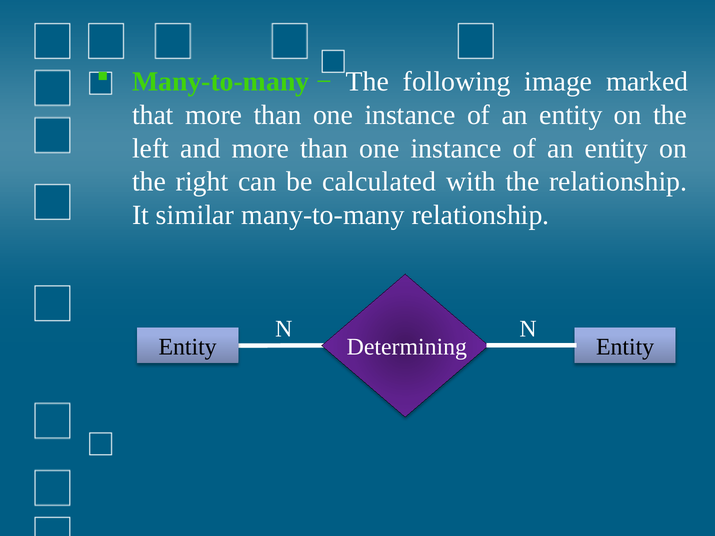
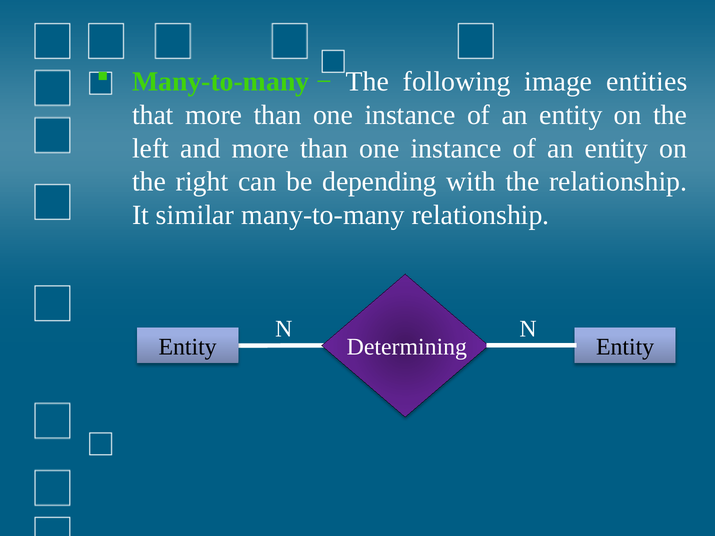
marked: marked -> entities
calculated: calculated -> depending
